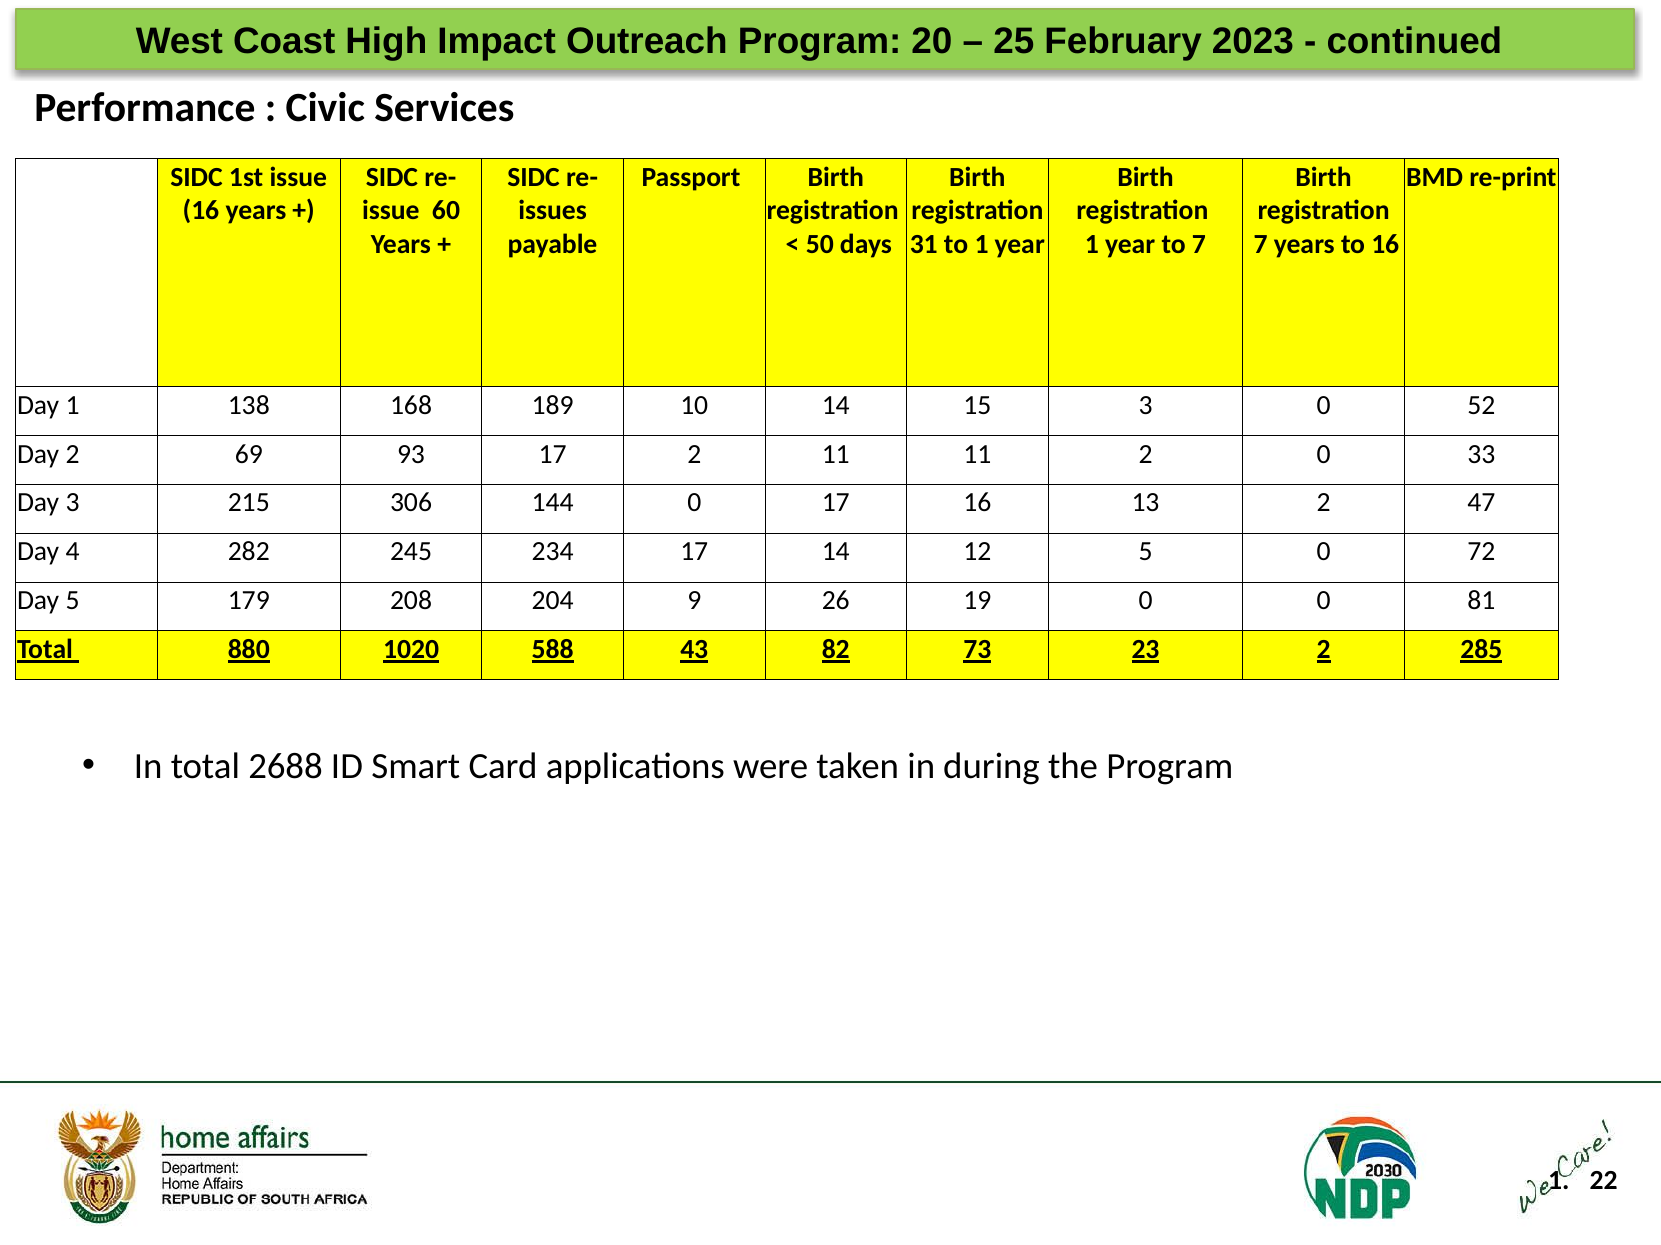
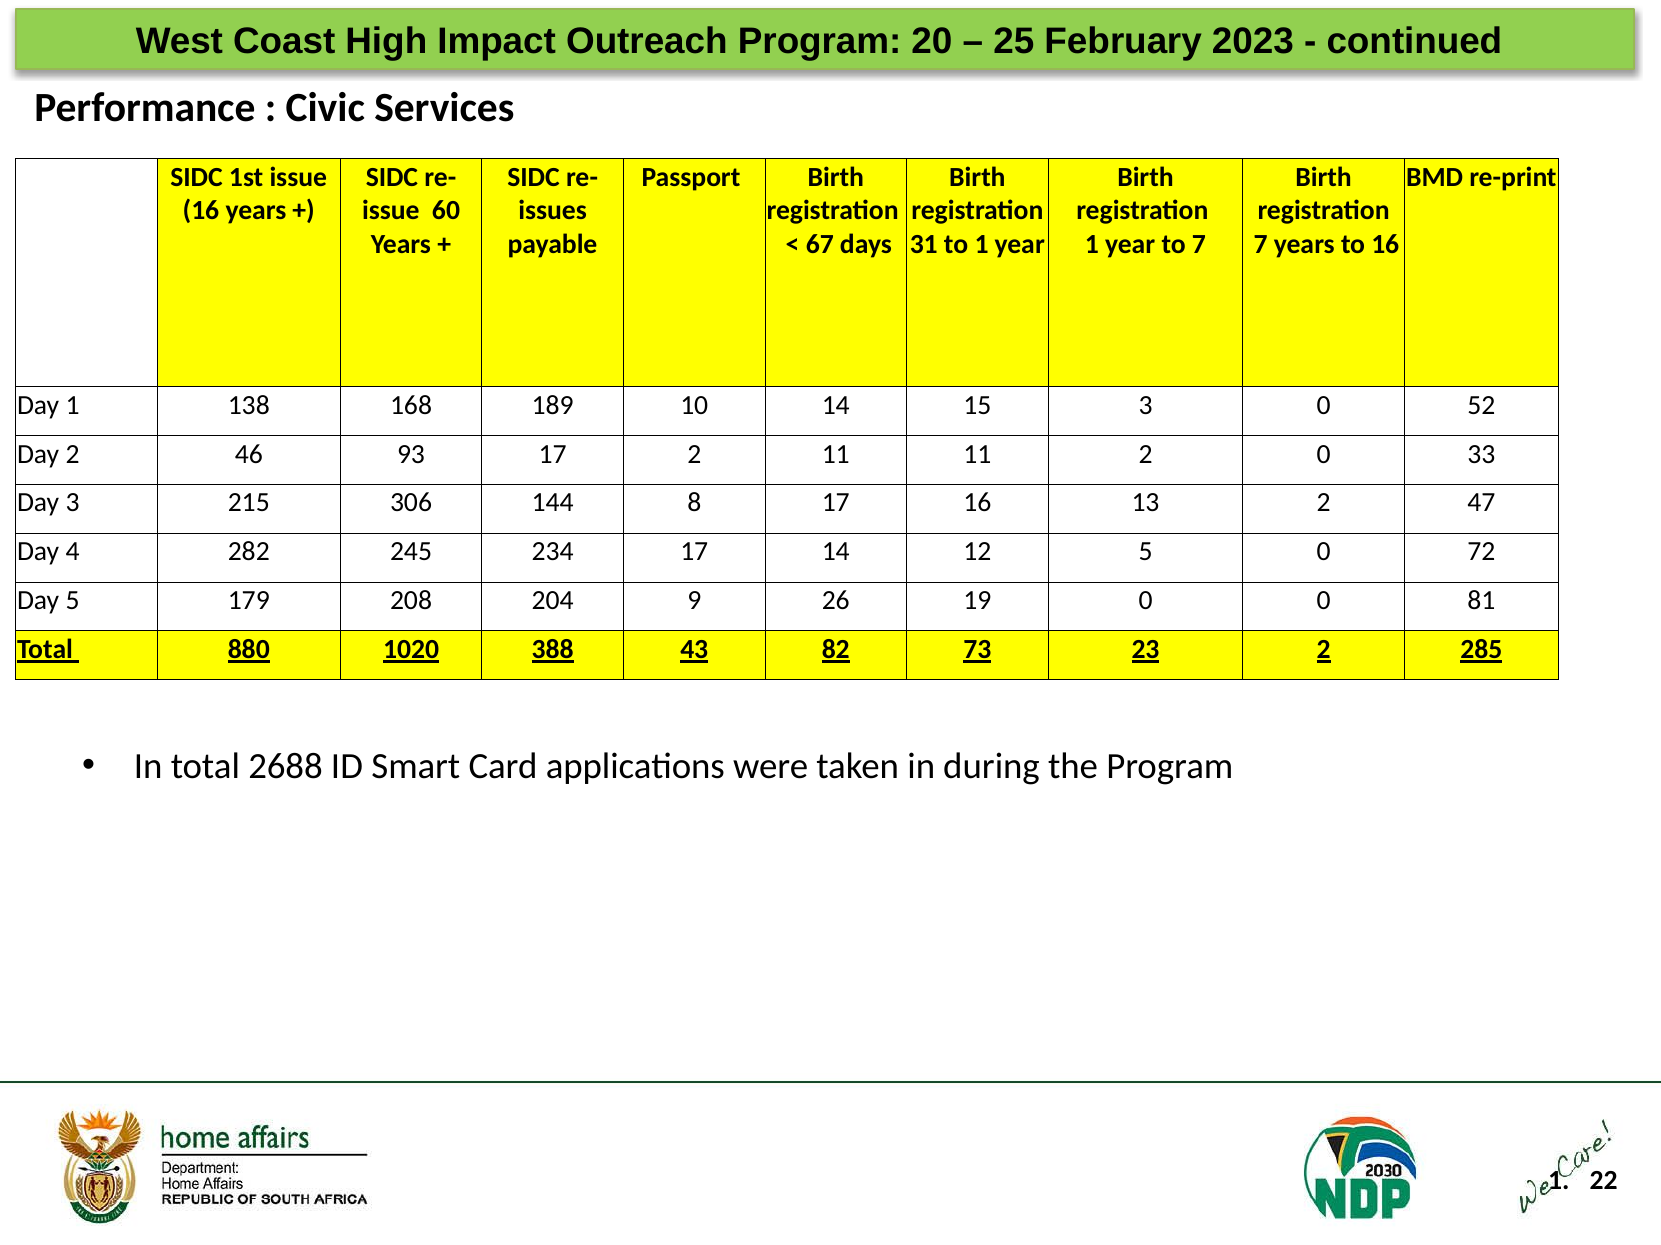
50: 50 -> 67
69: 69 -> 46
144 0: 0 -> 8
588: 588 -> 388
